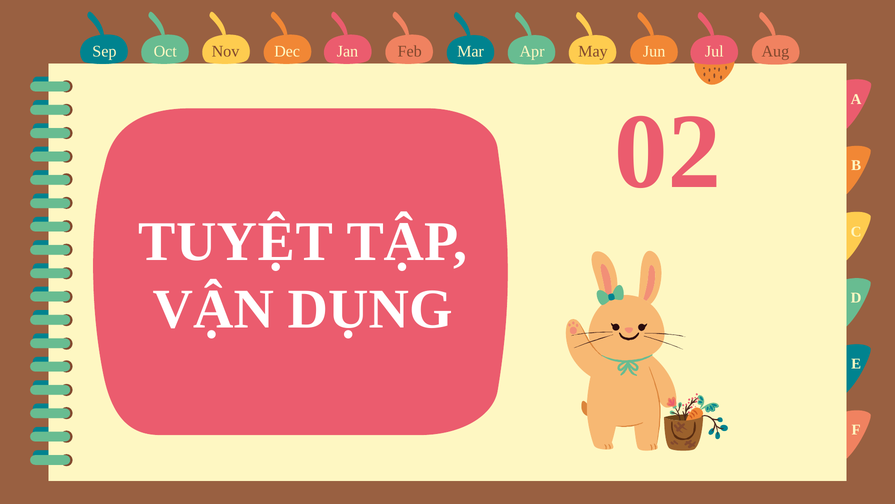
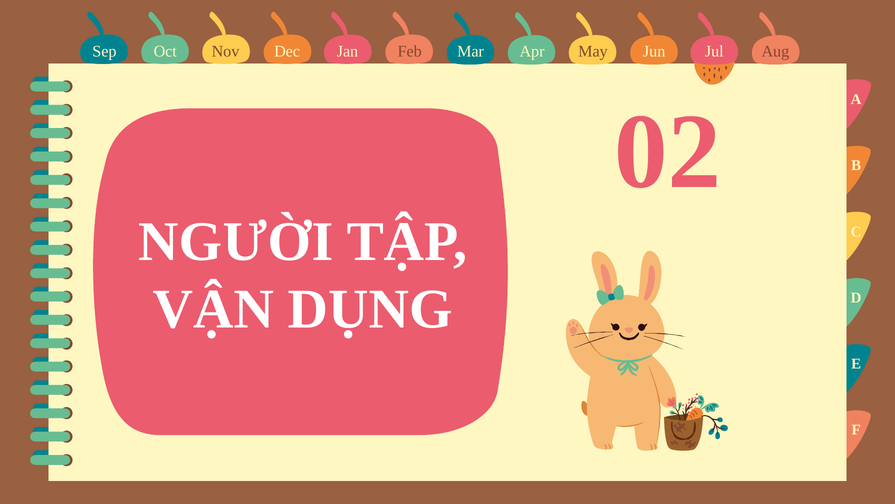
TUYỆT: TUYỆT -> NGƯỜI
